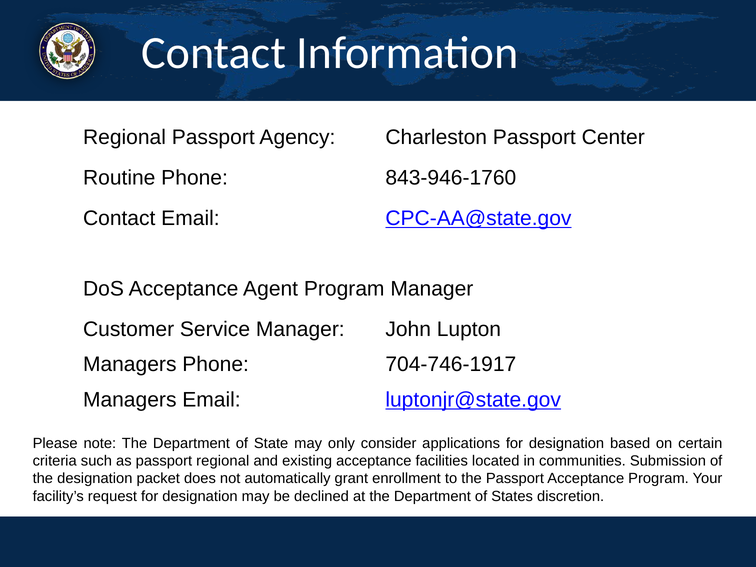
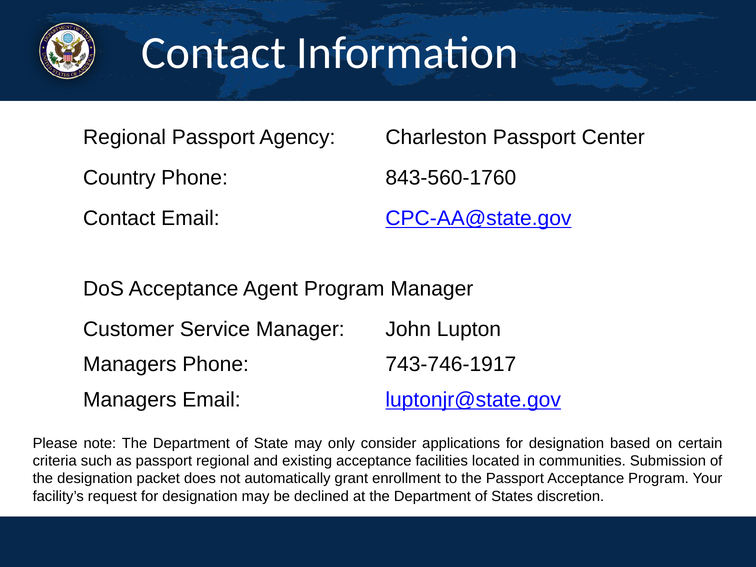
Routine: Routine -> Country
843-946-1760: 843-946-1760 -> 843-560-1760
704-746-1917: 704-746-1917 -> 743-746-1917
